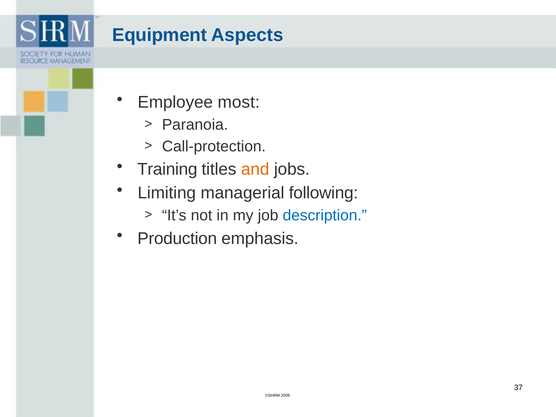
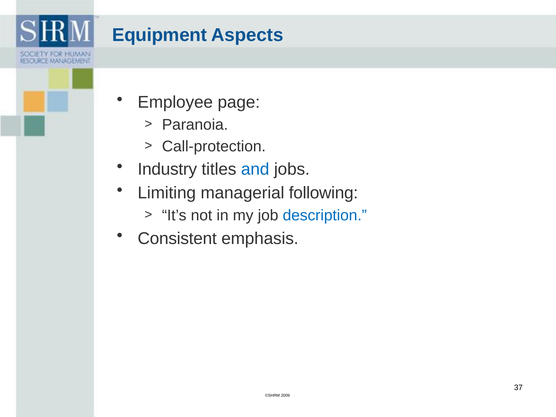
most: most -> page
Training: Training -> Industry
and colour: orange -> blue
Production: Production -> Consistent
